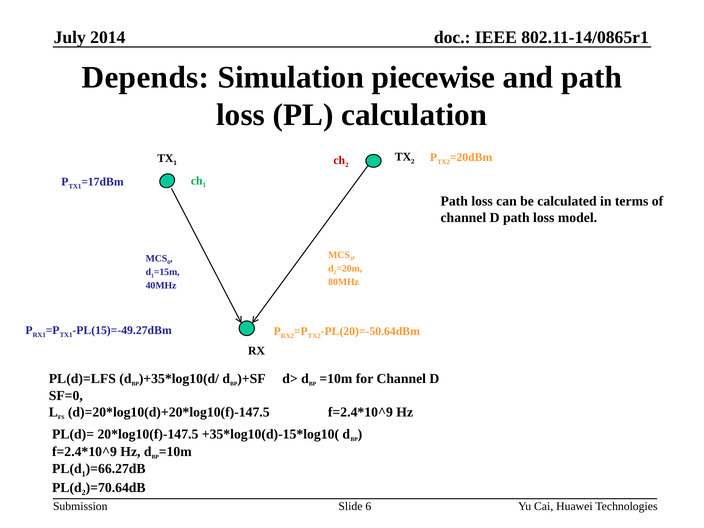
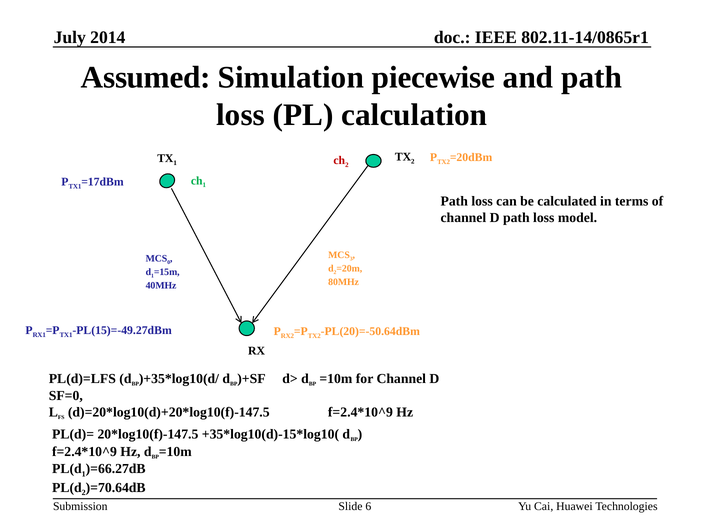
Depends: Depends -> Assumed
